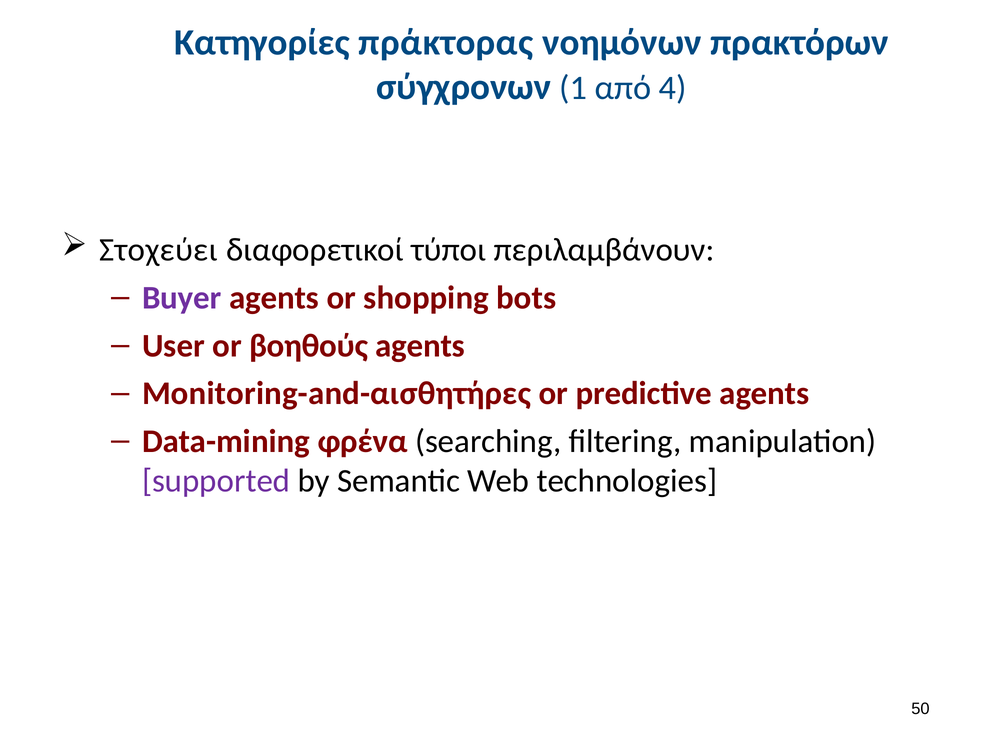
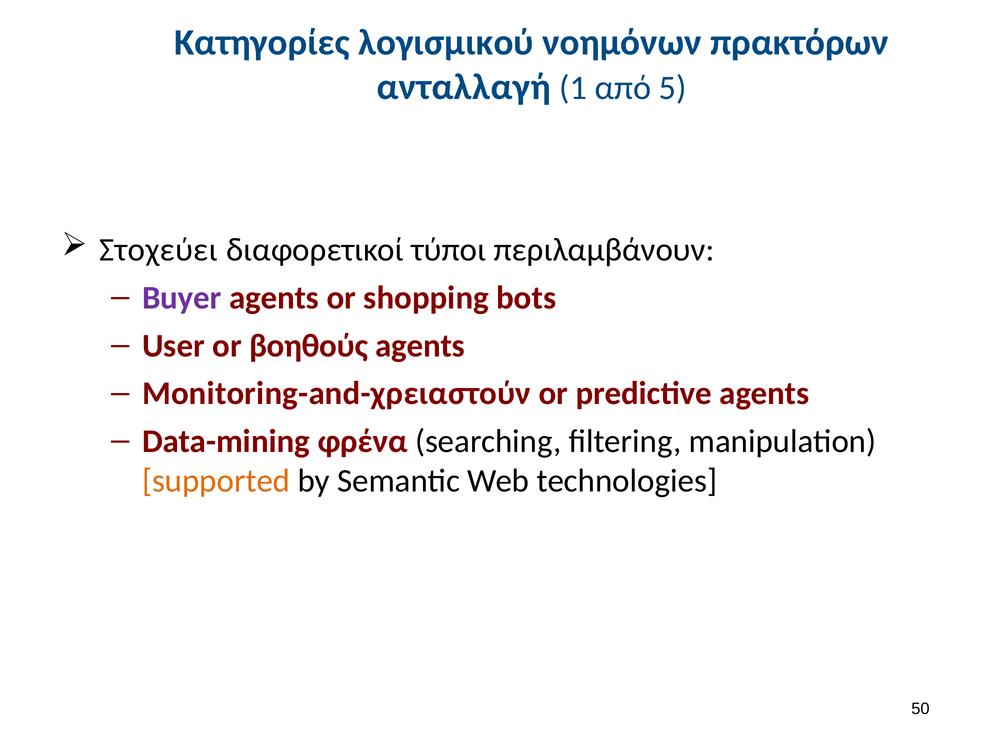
πράκτορας: πράκτορας -> λογισμικού
σύγχρονων: σύγχρονων -> ανταλλαγή
4: 4 -> 5
Monitoring-and-αισθητήρες: Monitoring-and-αισθητήρες -> Monitoring-and-χρειαστούν
supported colour: purple -> orange
